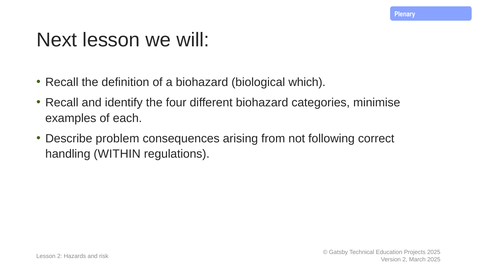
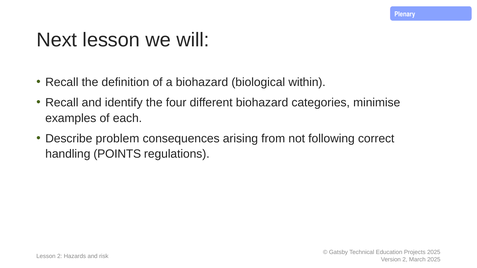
which: which -> within
WITHIN: WITHIN -> POINTS
